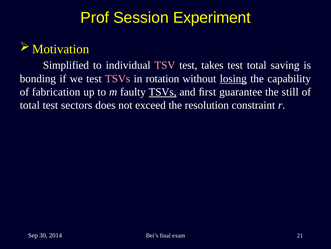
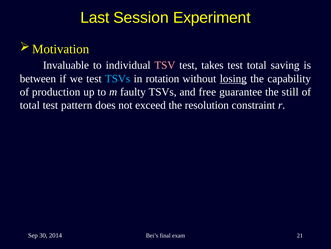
Prof: Prof -> Last
Simplified: Simplified -> Invaluable
bonding: bonding -> between
TSVs at (118, 79) colour: pink -> light blue
fabrication: fabrication -> production
TSVs at (163, 92) underline: present -> none
ﬁrst: ﬁrst -> free
sectors: sectors -> pattern
